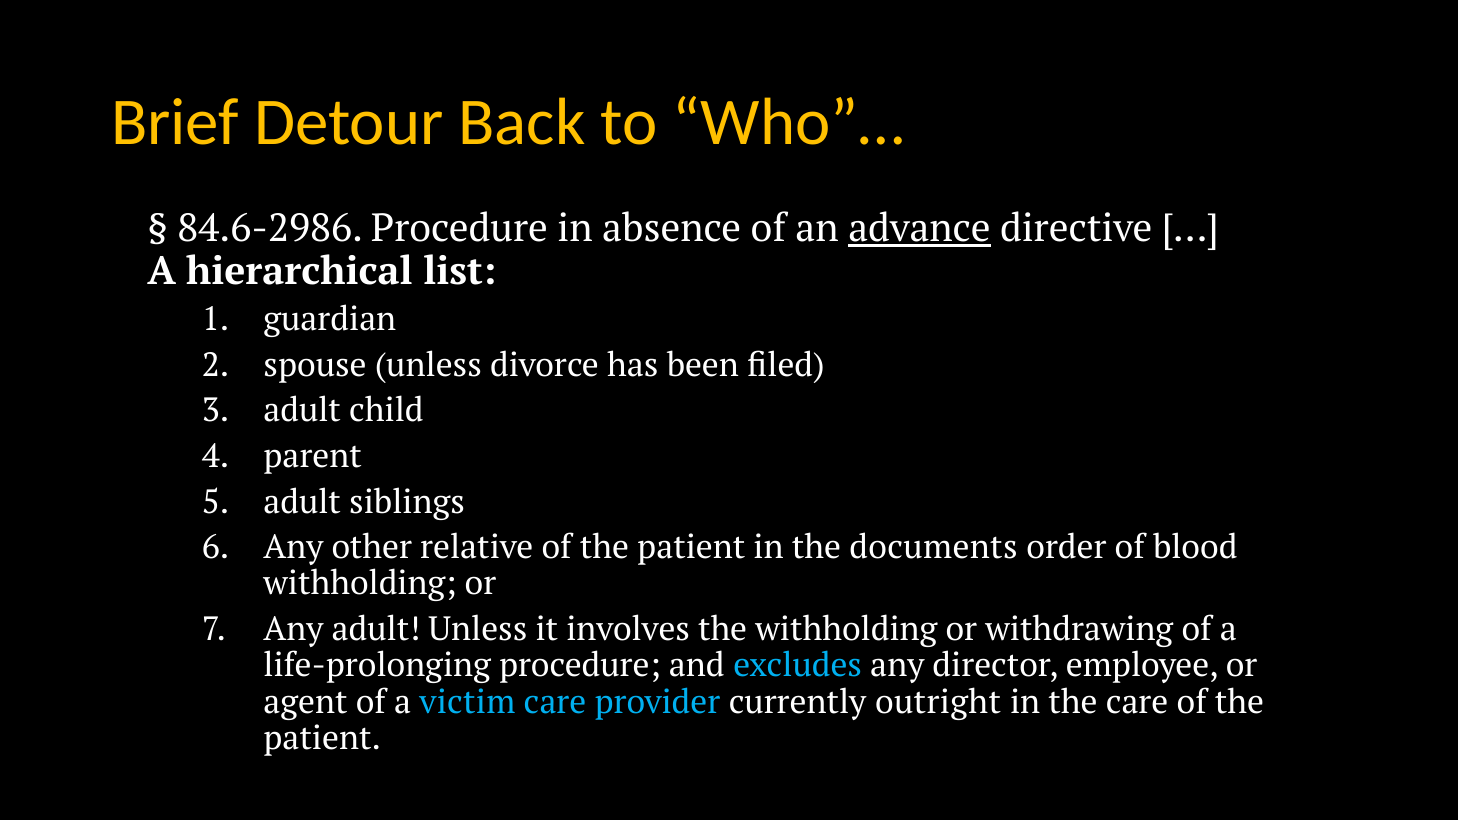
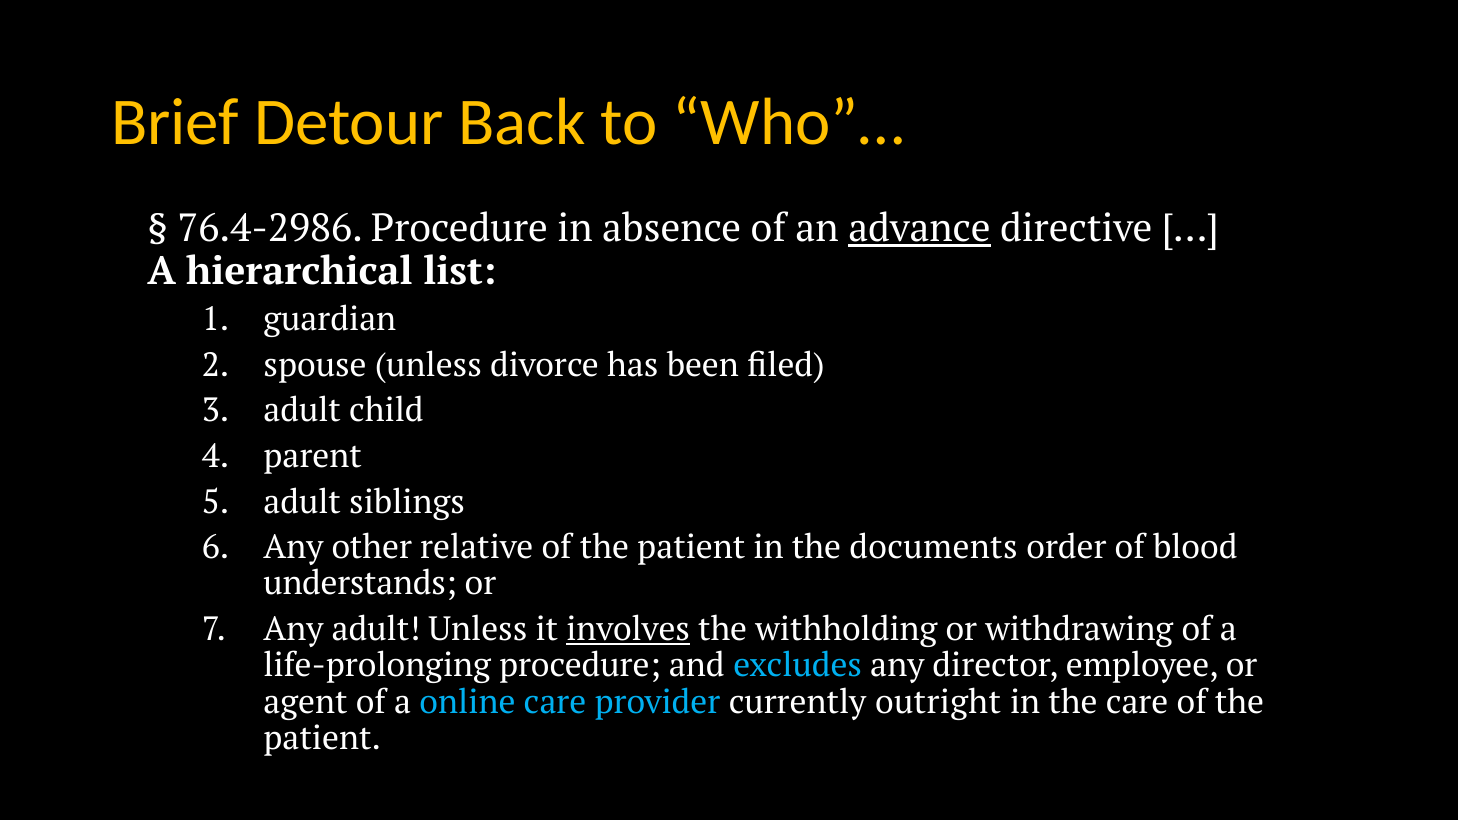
84.6-2986: 84.6-2986 -> 76.4-2986
withholding at (360, 584): withholding -> understands
involves underline: none -> present
victim: victim -> online
